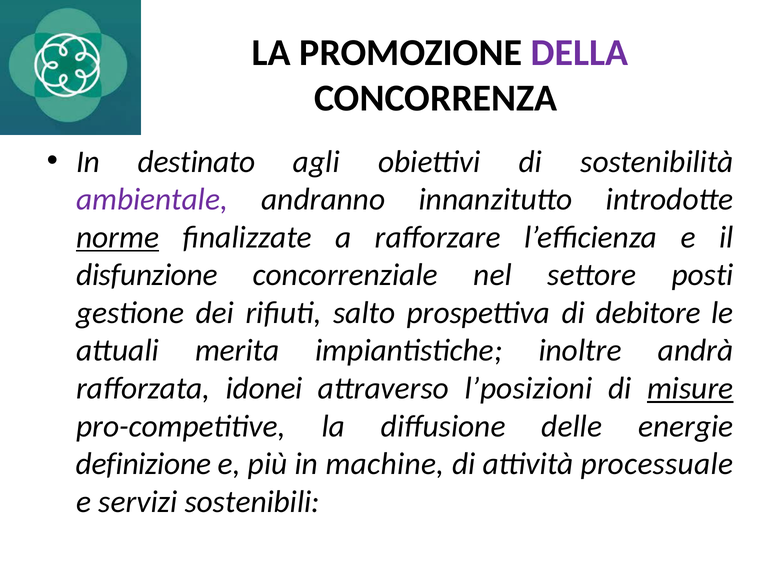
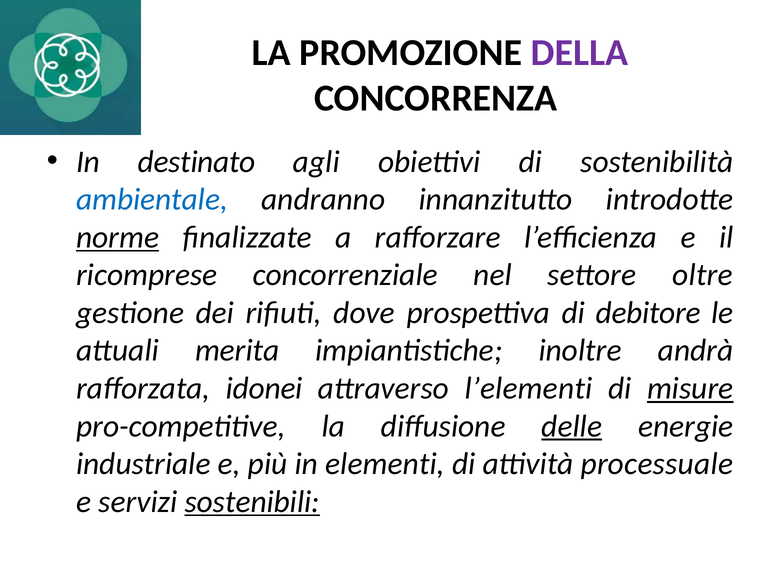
ambientale colour: purple -> blue
disfunzione: disfunzione -> ricomprese
posti: posti -> oltre
salto: salto -> dove
l’posizioni: l’posizioni -> l’elementi
delle underline: none -> present
definizione: definizione -> industriale
machine: machine -> elementi
sostenibili underline: none -> present
